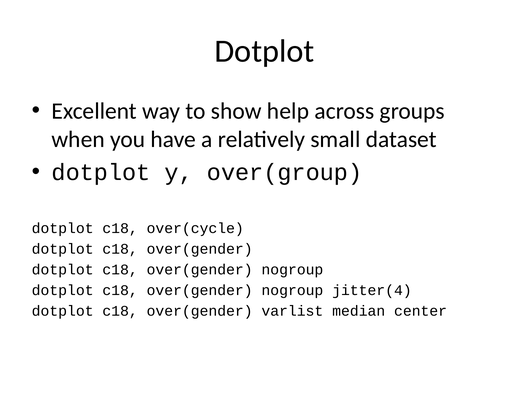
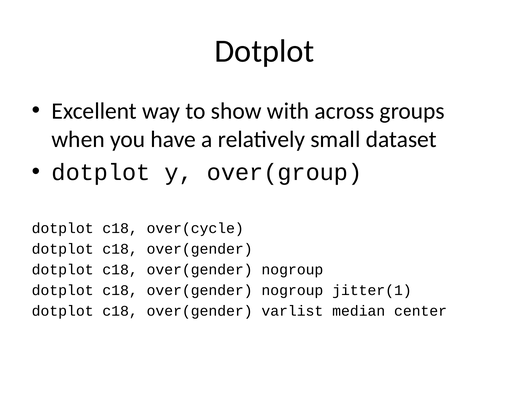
help: help -> with
jitter(4: jitter(4 -> jitter(1
